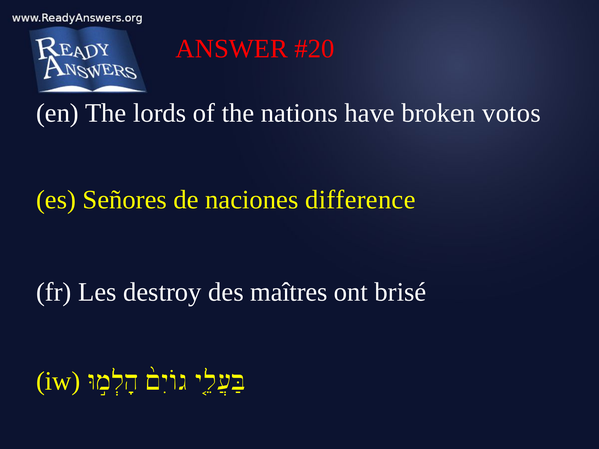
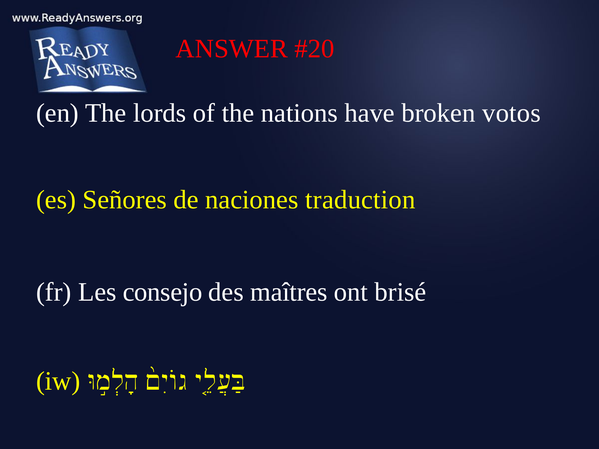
difference: difference -> traduction
destroy: destroy -> consejo
